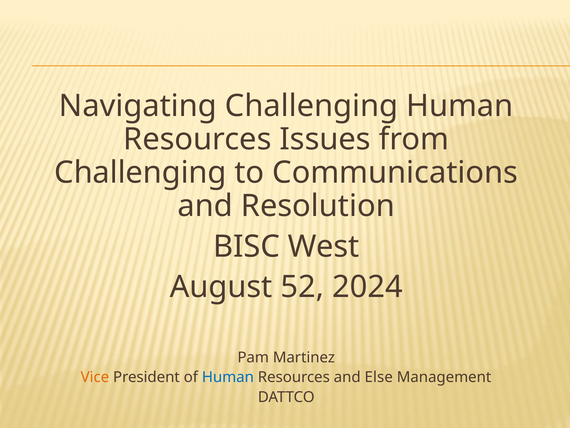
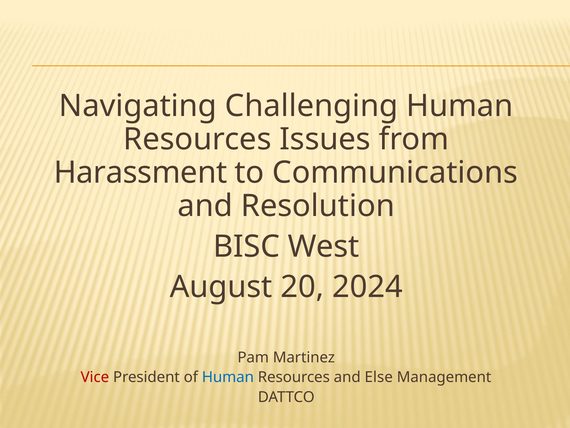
Challenging at (140, 172): Challenging -> Harassment
52: 52 -> 20
Vice colour: orange -> red
